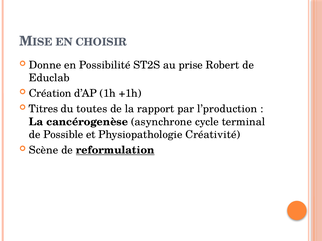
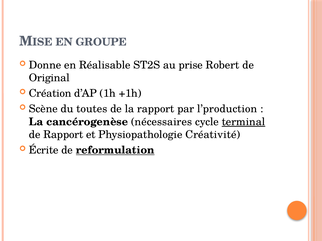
CHOISIR: CHOISIR -> GROUPE
Possibilité: Possibilité -> Réalisable
Educlab: Educlab -> Original
Titres: Titres -> Scène
asynchrone: asynchrone -> nécessaires
terminal underline: none -> present
de Possible: Possible -> Rapport
Scène: Scène -> Écrite
